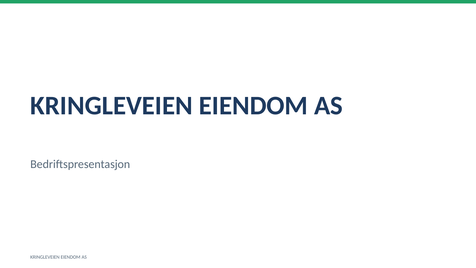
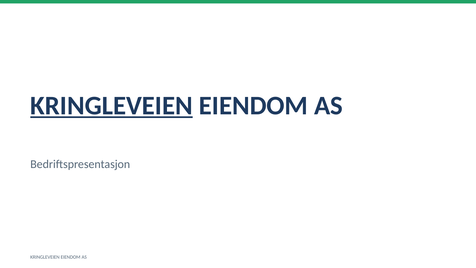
KRINGLEVEIEN at (112, 106) underline: none -> present
